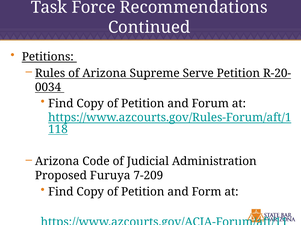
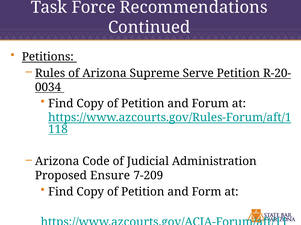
Furuya: Furuya -> Ensure
